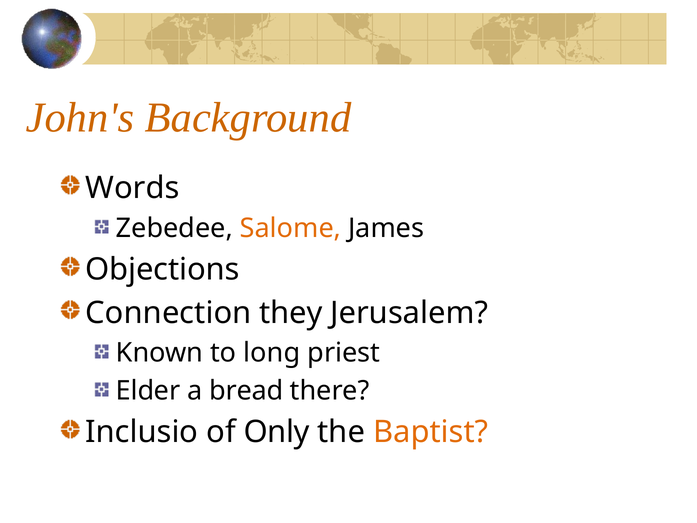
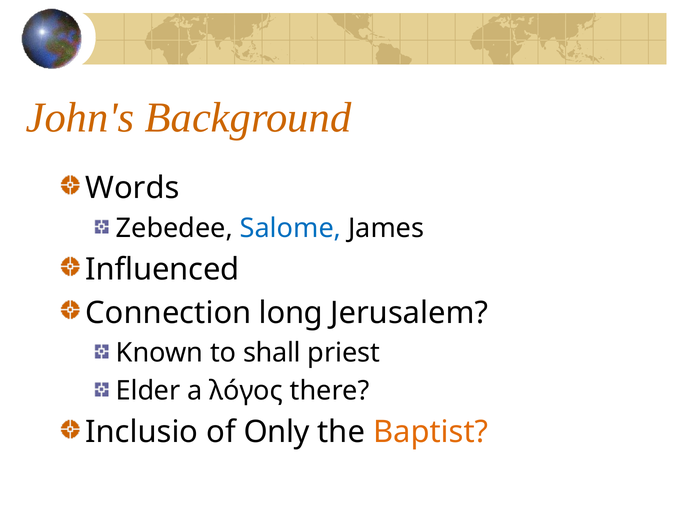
Salome colour: orange -> blue
Objections: Objections -> Influenced
they: they -> long
long: long -> shall
bread: bread -> λóγος
